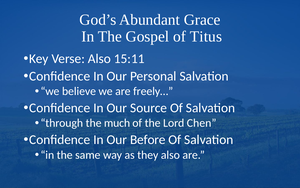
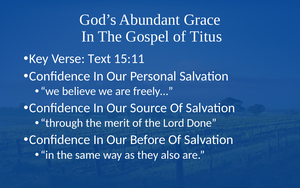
Verse Also: Also -> Text
much: much -> merit
Chen: Chen -> Done
